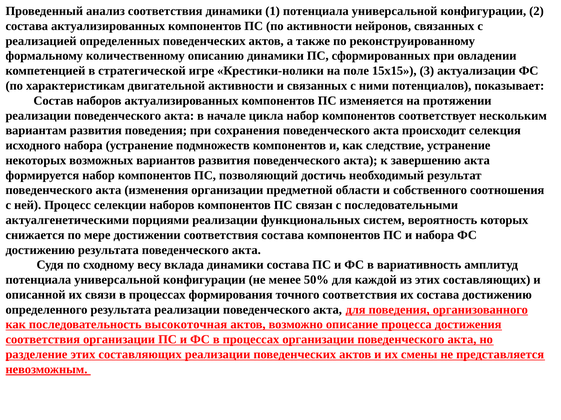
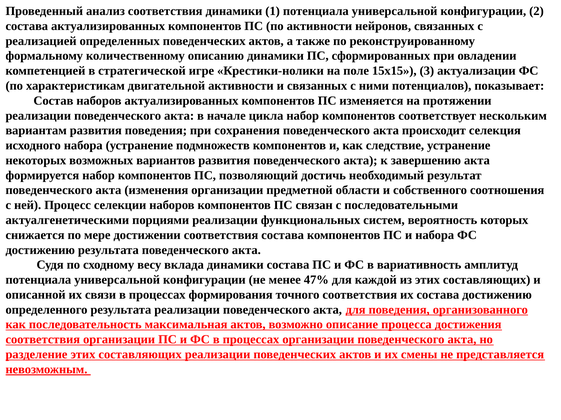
50%: 50% -> 47%
высокоточная: высокоточная -> максимальная
